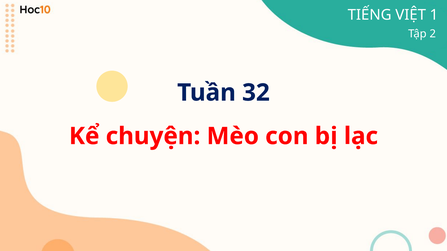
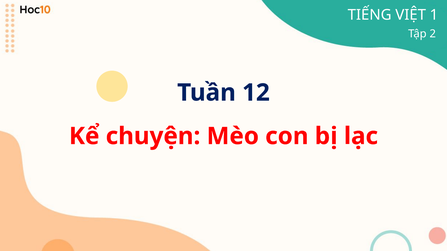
32: 32 -> 12
